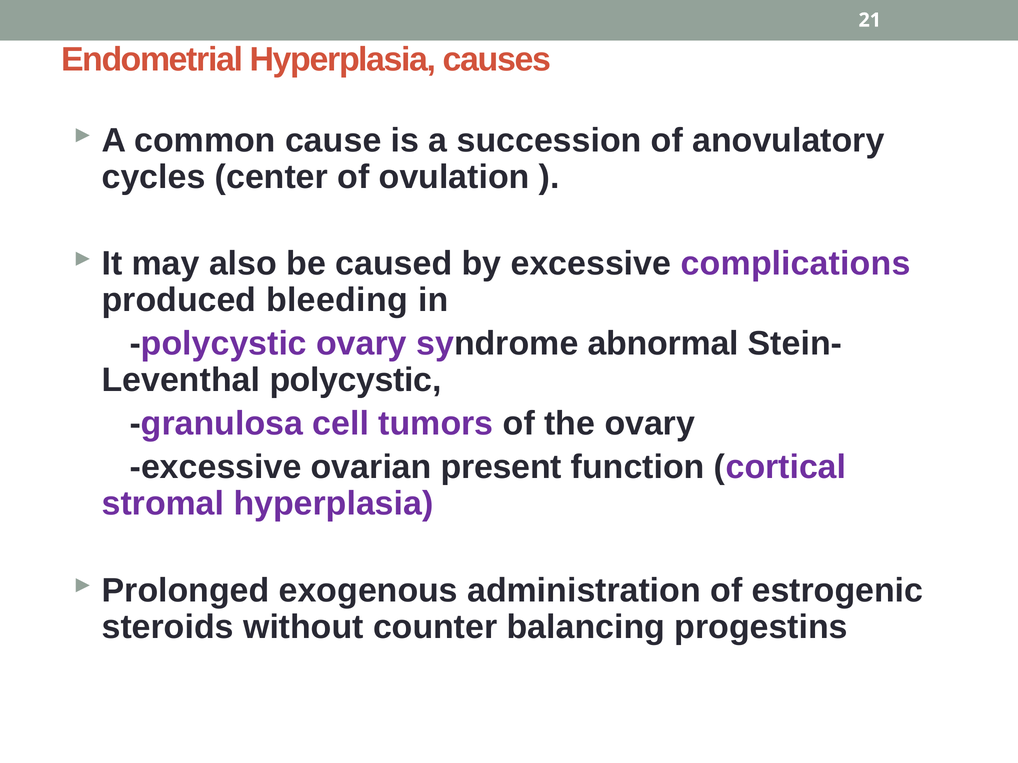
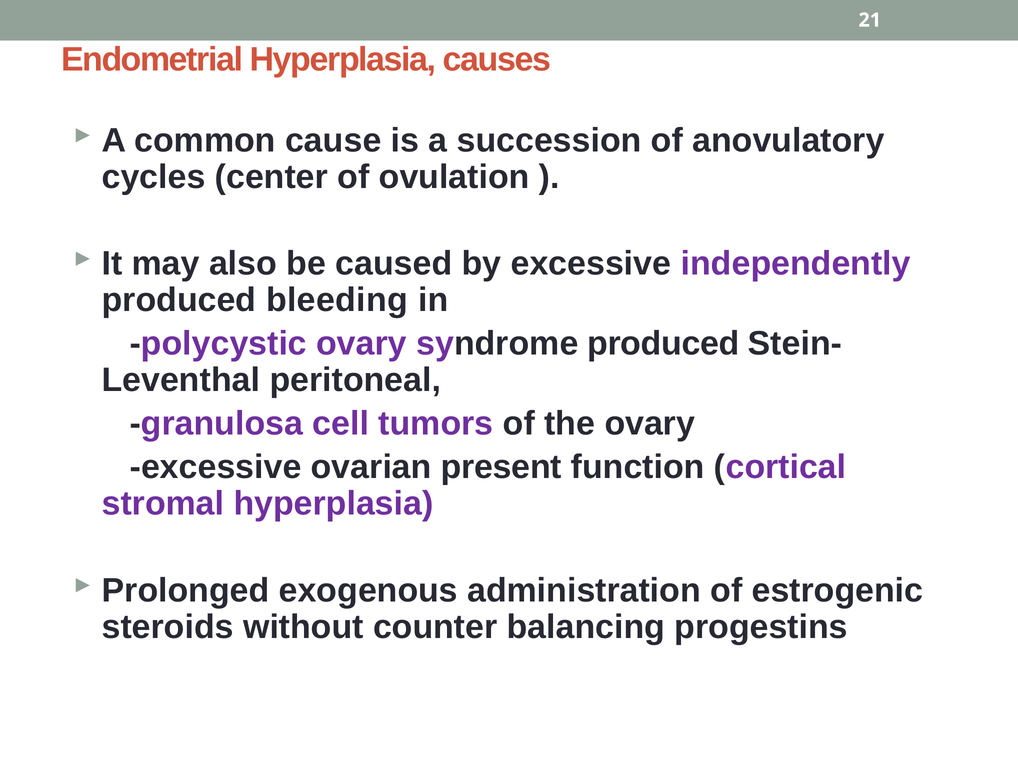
complications: complications -> independently
syndrome abnormal: abnormal -> produced
polycystic at (355, 381): polycystic -> peritoneal
